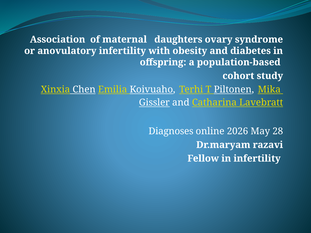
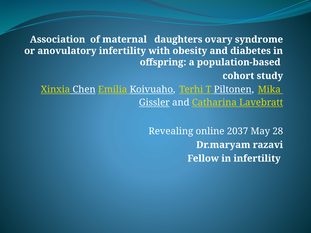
Diagnoses: Diagnoses -> Revealing
2026: 2026 -> 2037
